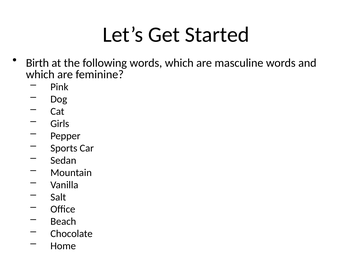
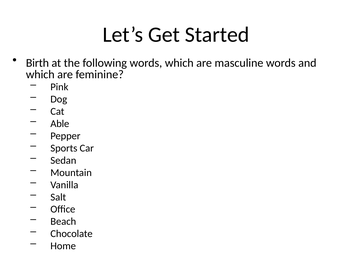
Girls: Girls -> Able
